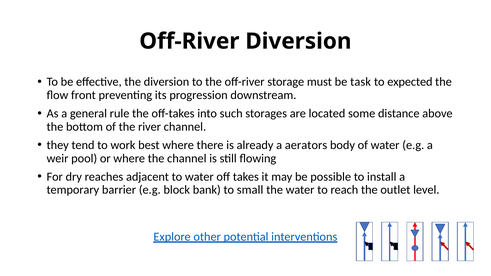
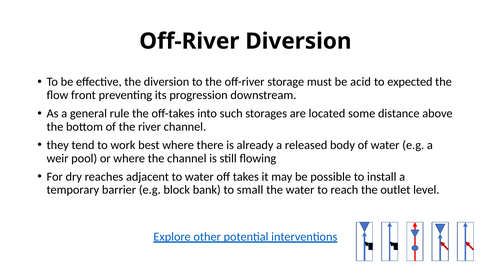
task: task -> acid
aerators: aerators -> released
